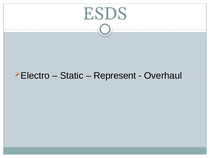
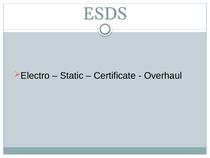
Represent: Represent -> Certificate
